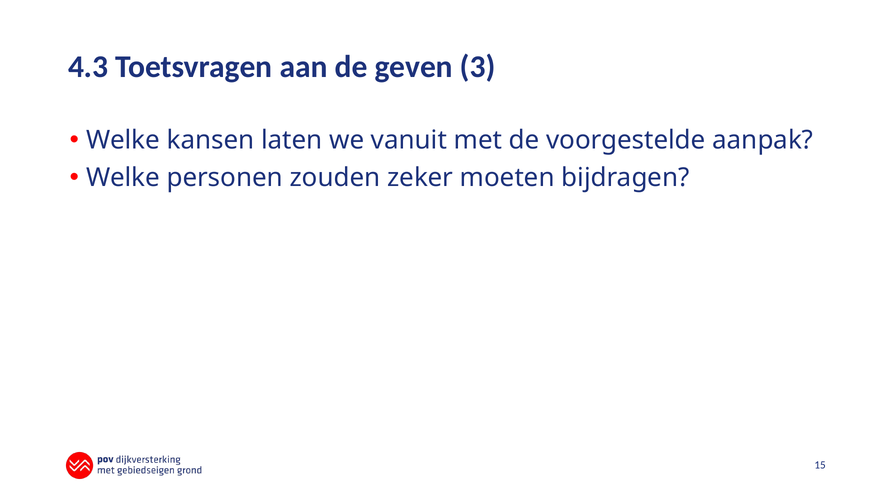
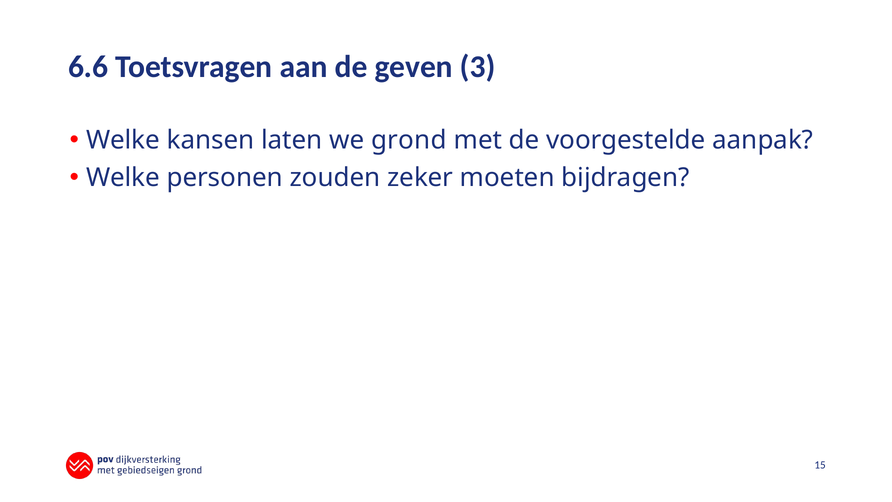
4.3: 4.3 -> 6.6
vanuit: vanuit -> grond
